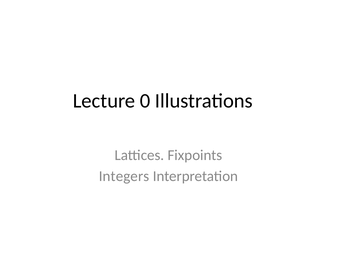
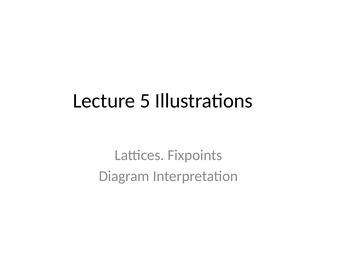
0: 0 -> 5
Integers: Integers -> Diagram
